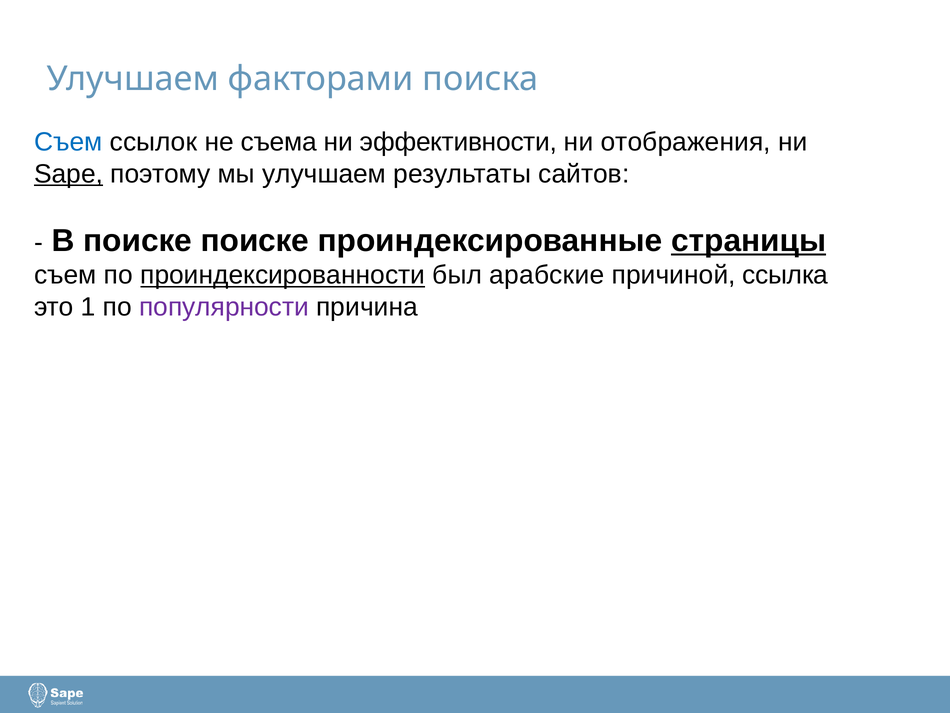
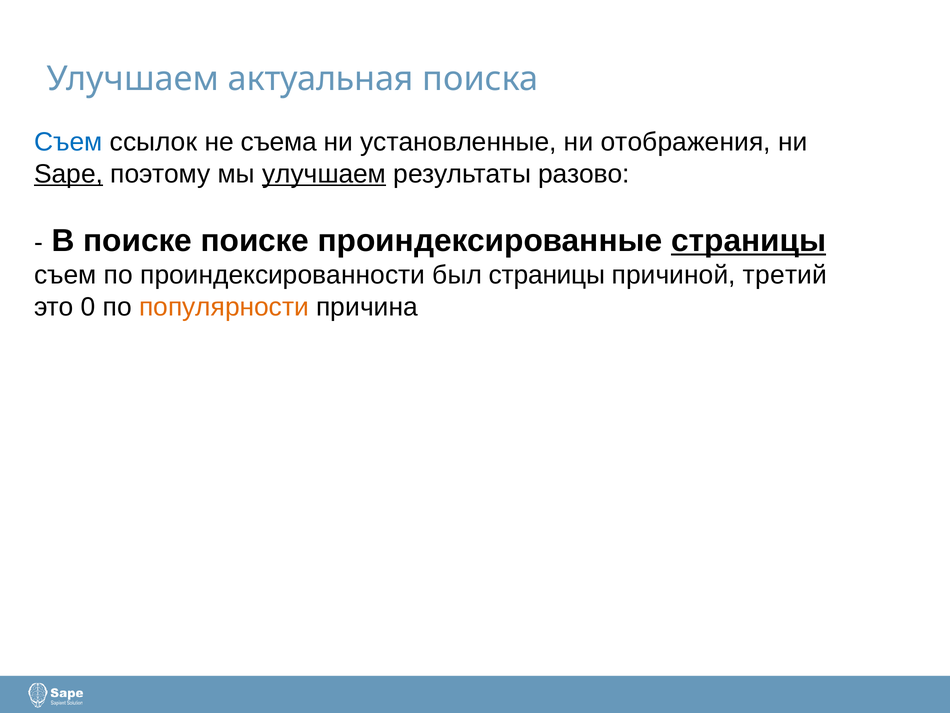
факторами: факторами -> актуальная
эффективности: эффективности -> установленные
улучшаем at (324, 174) underline: none -> present
сайтов: сайтов -> разово
проиндексированности underline: present -> none
был арабские: арабские -> страницы
ссылка: ссылка -> третий
1: 1 -> 0
популярности colour: purple -> orange
